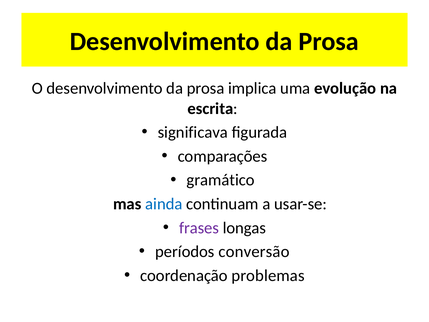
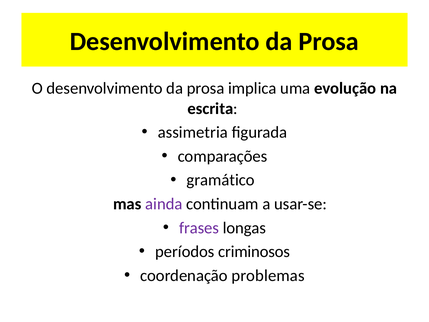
significava: significava -> assimetria
ainda colour: blue -> purple
conversão: conversão -> criminosos
